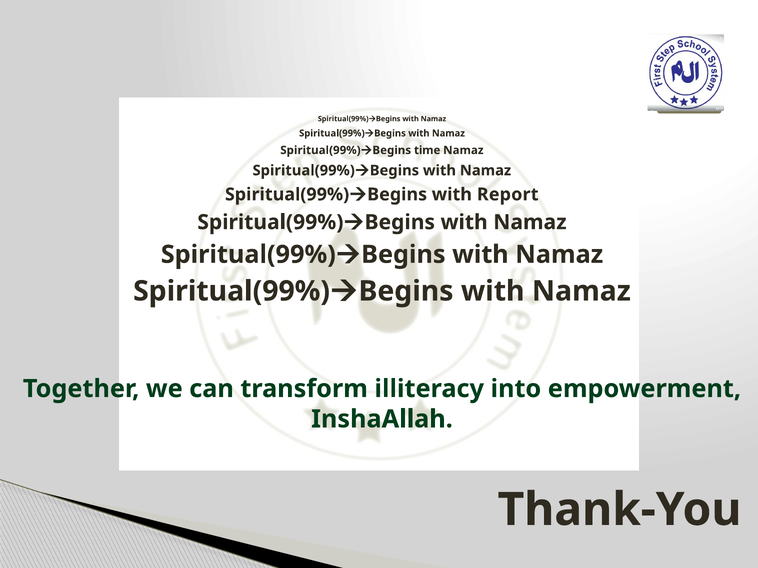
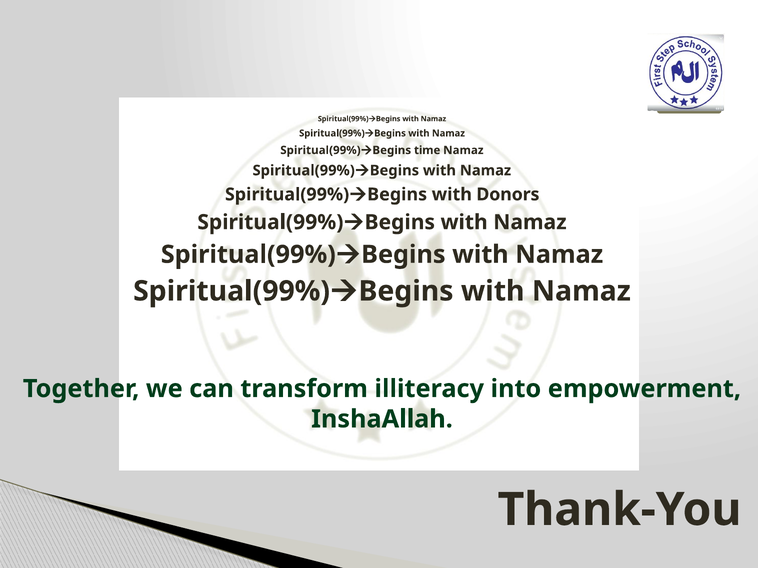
Report: Report -> Donors
